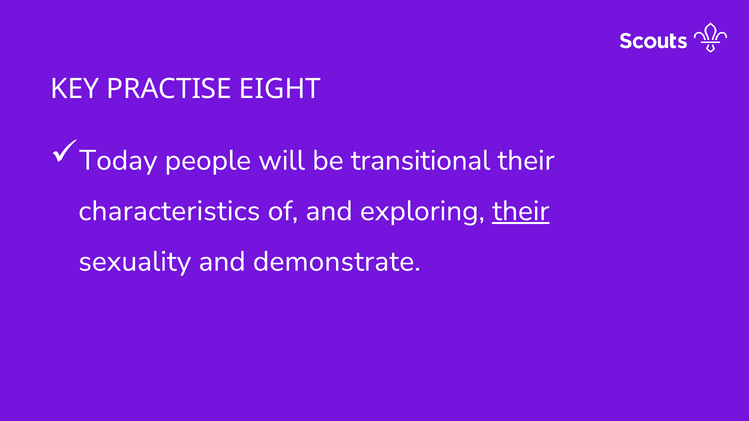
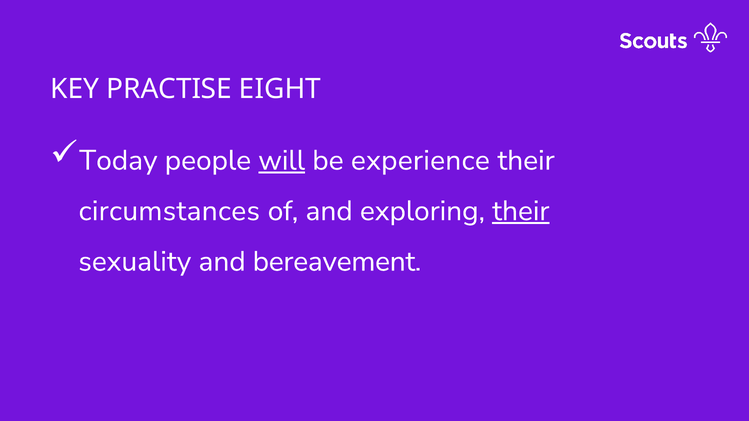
will underline: none -> present
transitional: transitional -> experience
characteristics: characteristics -> circumstances
demonstrate: demonstrate -> bereavement
